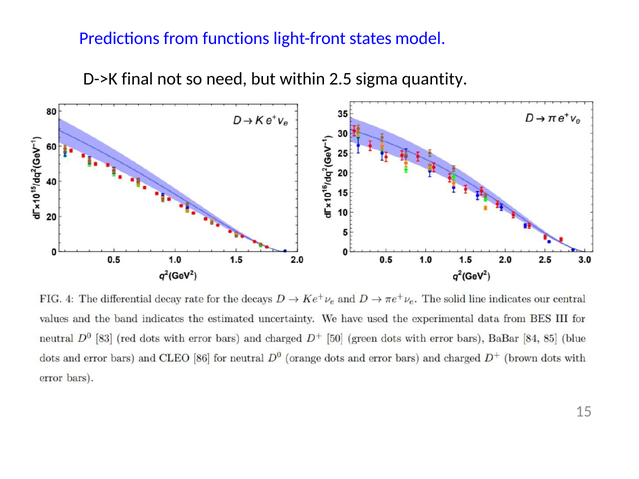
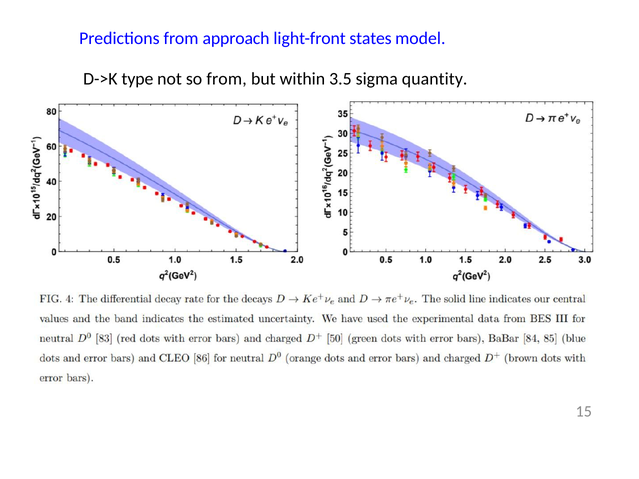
functions: functions -> approach
final: final -> type
so need: need -> from
2.5: 2.5 -> 3.5
